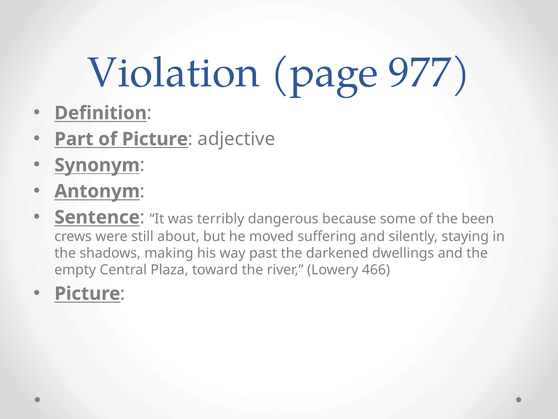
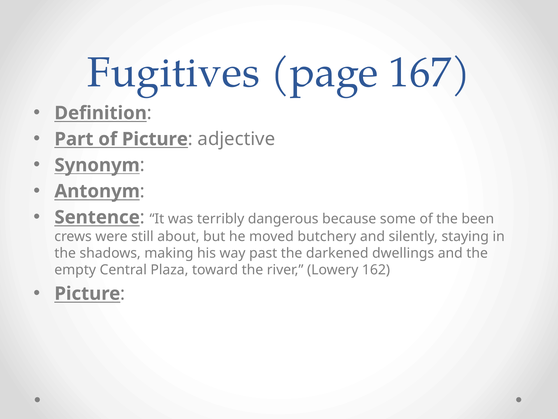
Violation: Violation -> Fugitives
977: 977 -> 167
suffering: suffering -> butchery
466: 466 -> 162
